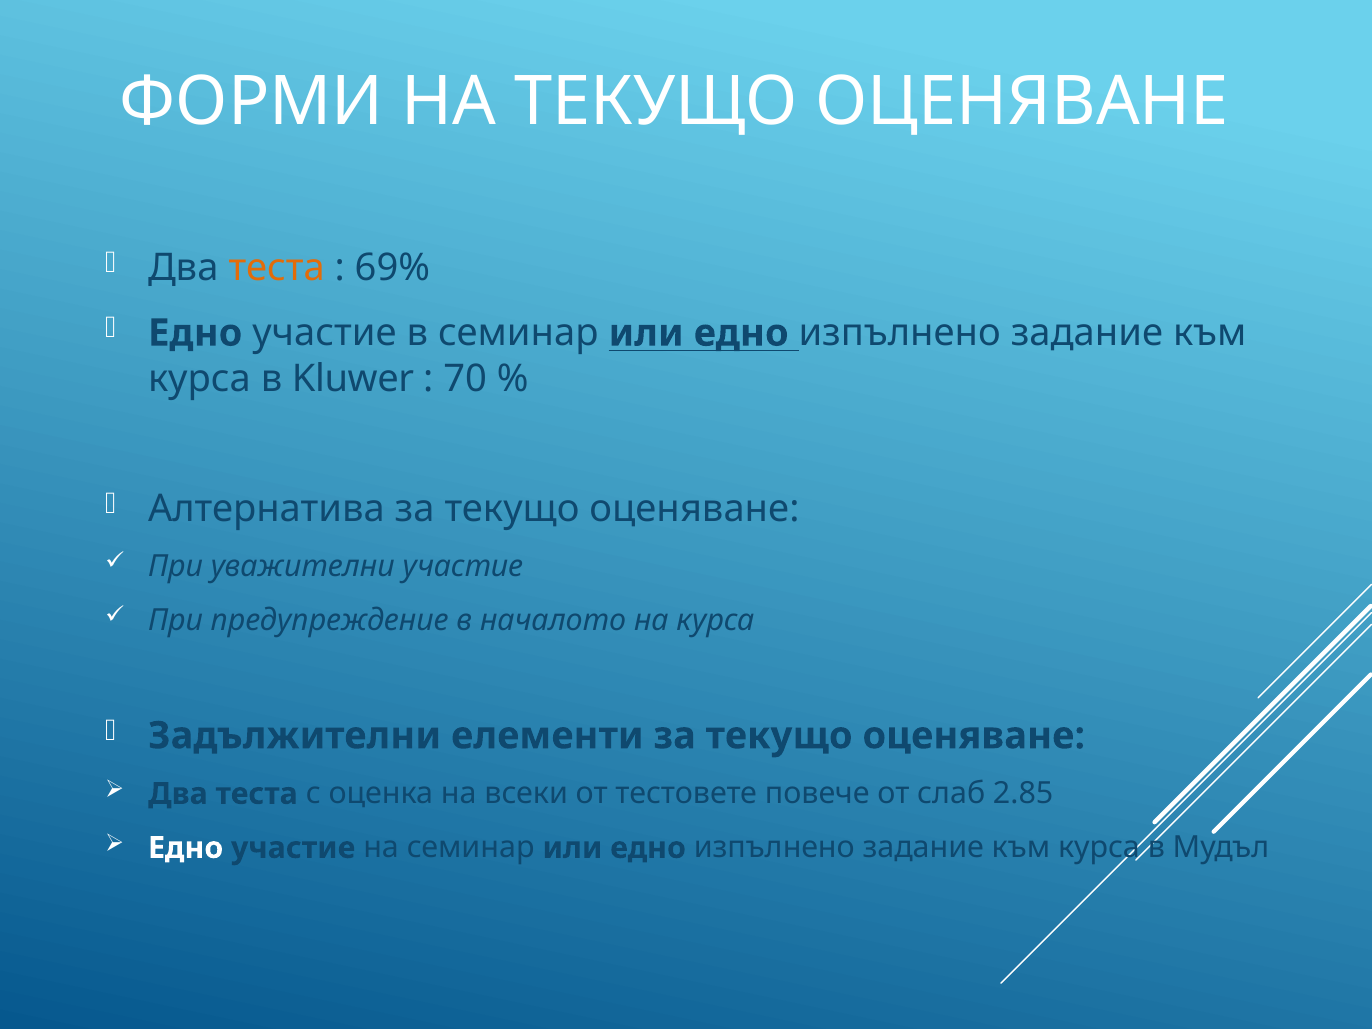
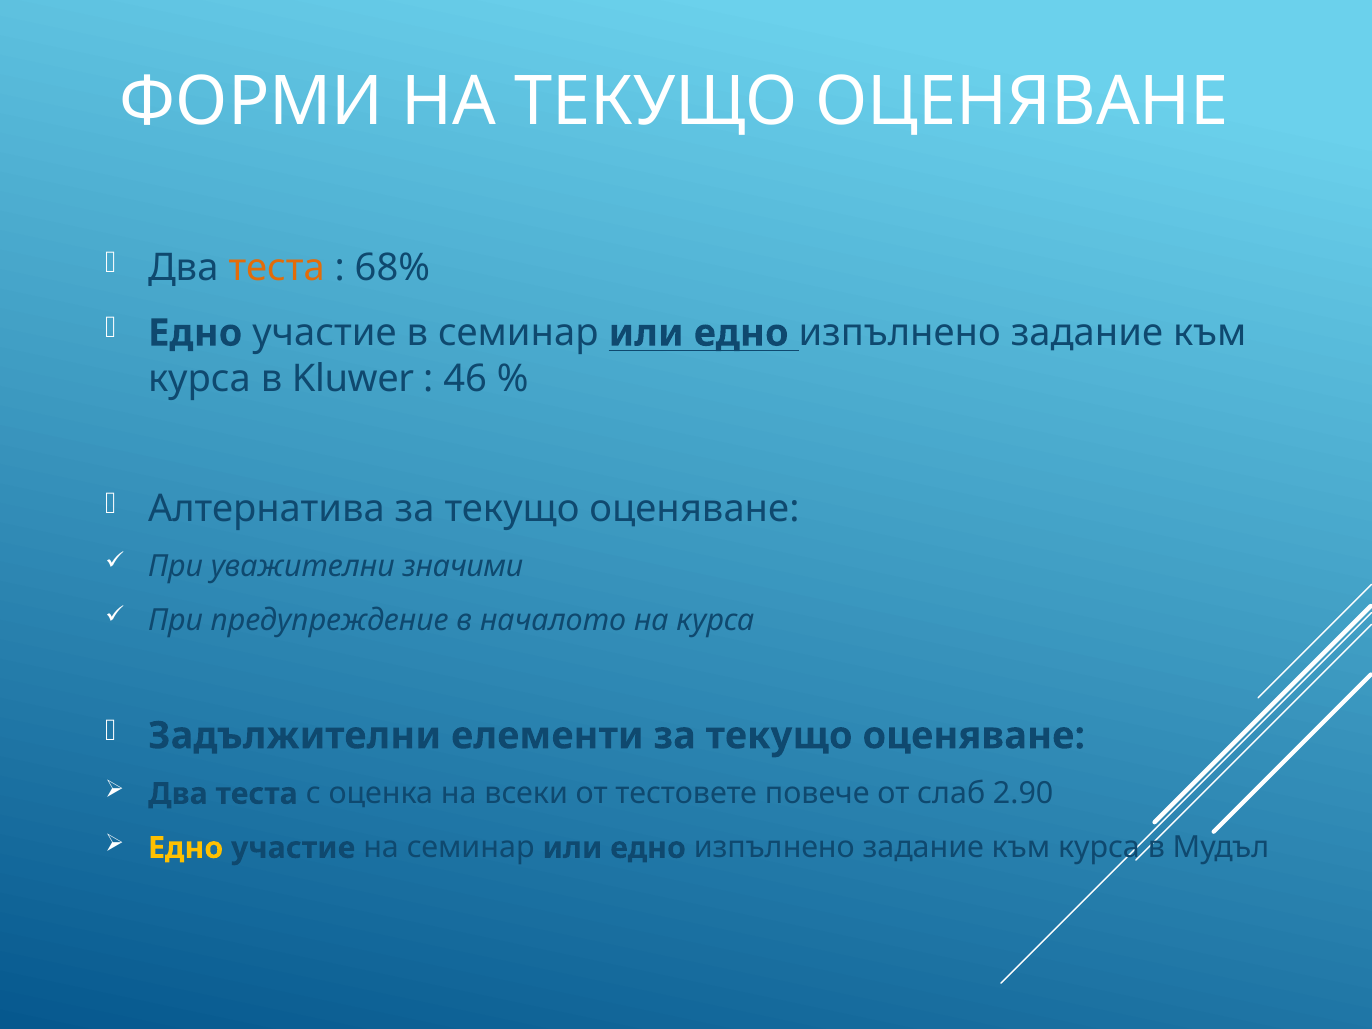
69%: 69% -> 68%
70: 70 -> 46
уважителни участие: участие -> значими
2.85: 2.85 -> 2.90
Едно at (186, 848) colour: white -> yellow
